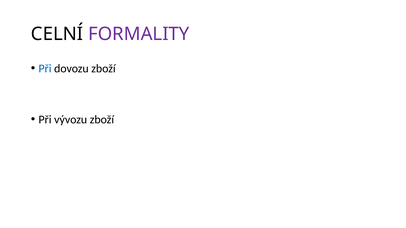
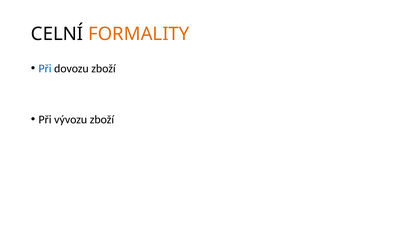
FORMALITY colour: purple -> orange
